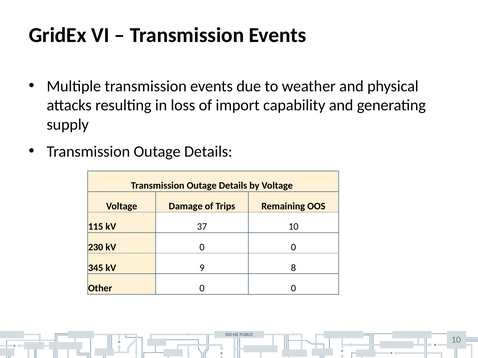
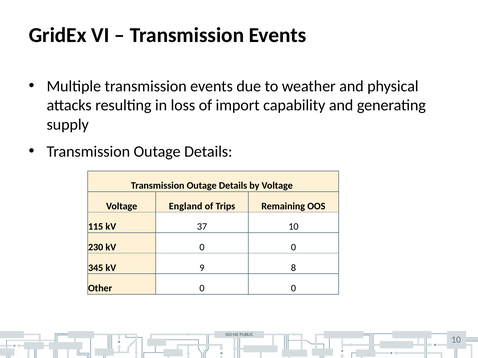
Damage: Damage -> England
